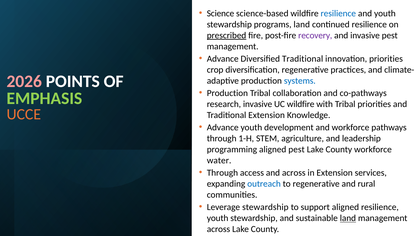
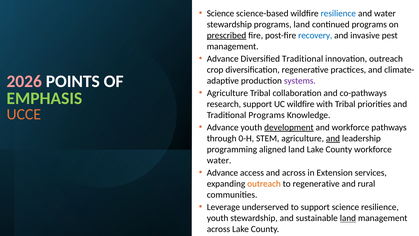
and youth: youth -> water
continued resilience: resilience -> programs
recovery colour: purple -> blue
innovation priorities: priorities -> outreach
systems colour: blue -> purple
Production at (227, 93): Production -> Agriculture
research invasive: invasive -> support
Traditional Extension: Extension -> Programs
development underline: none -> present
1-H: 1-H -> 0-H
and at (333, 138) underline: none -> present
aligned pest: pest -> land
Through at (222, 173): Through -> Advance
outreach at (264, 184) colour: blue -> orange
Leverage stewardship: stewardship -> underserved
support aligned: aligned -> science
